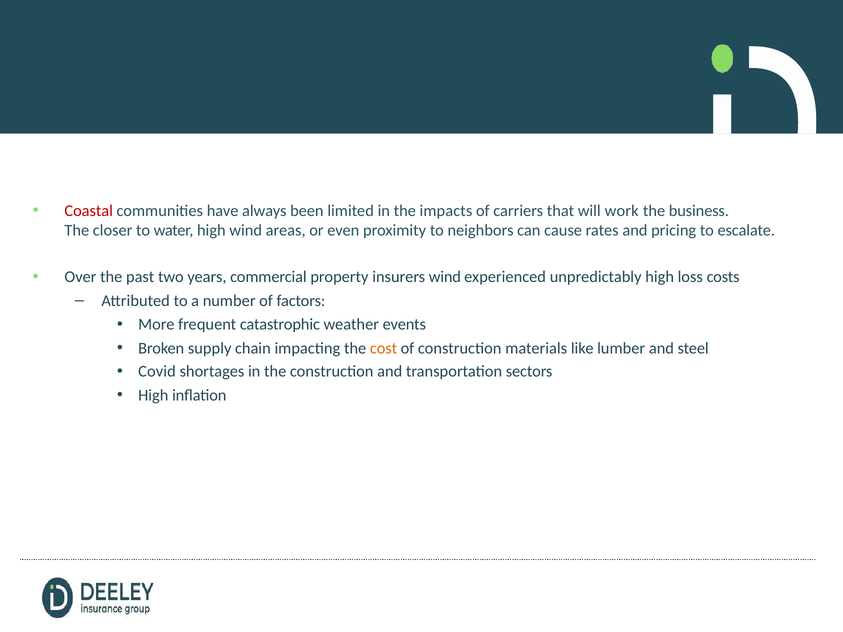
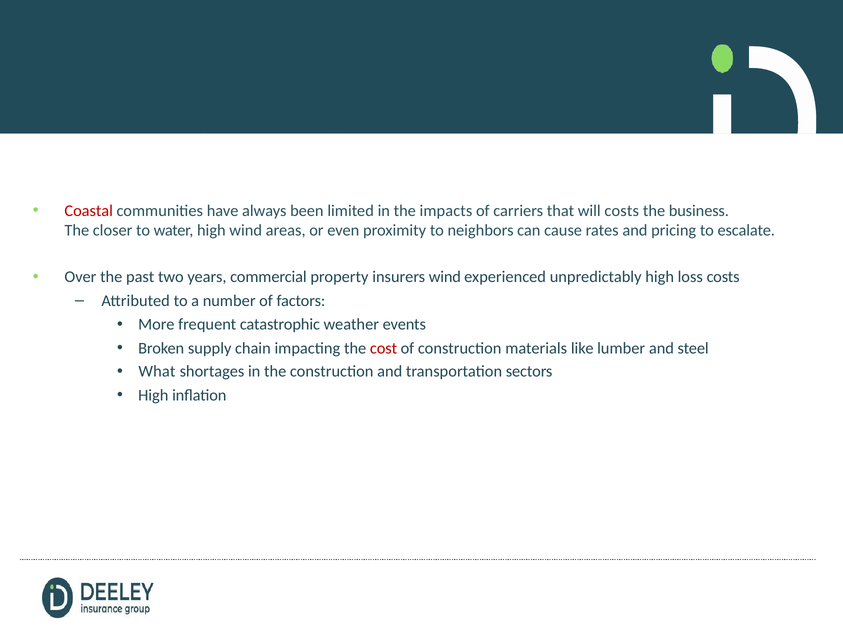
will work: work -> costs
cost colour: orange -> red
Covid: Covid -> What
